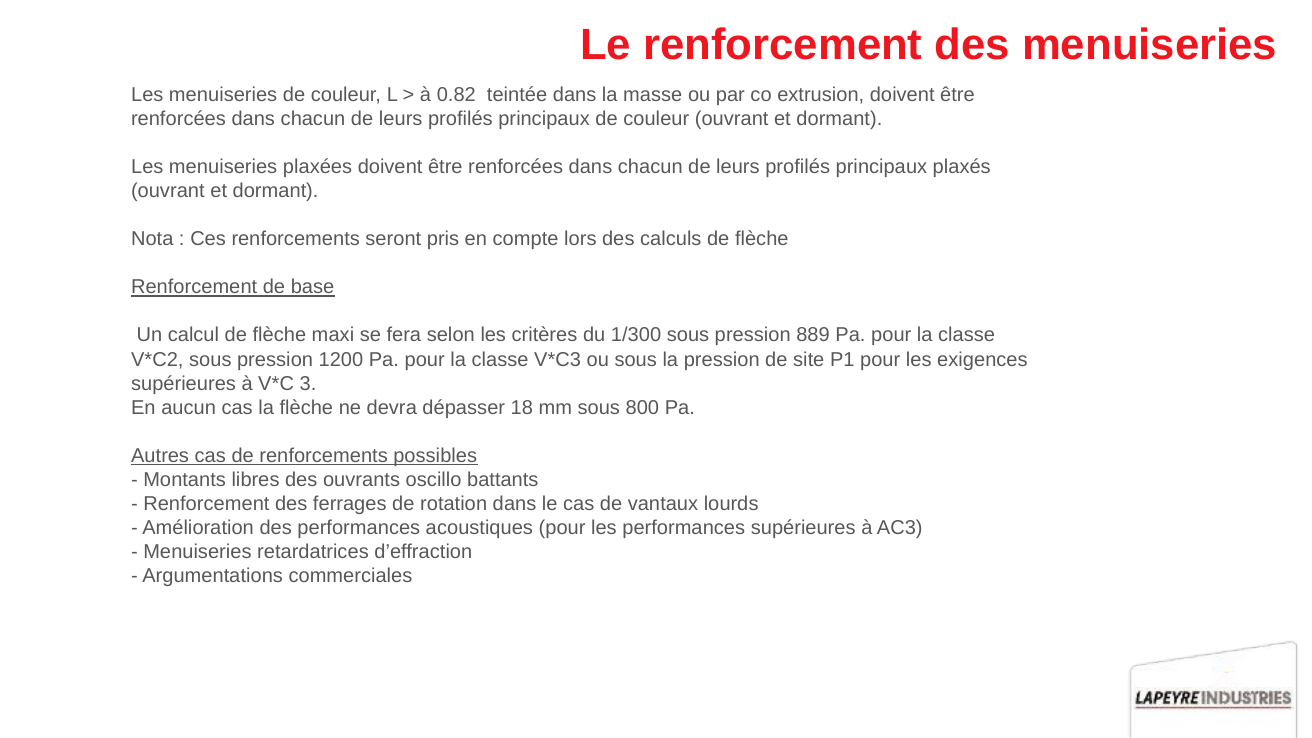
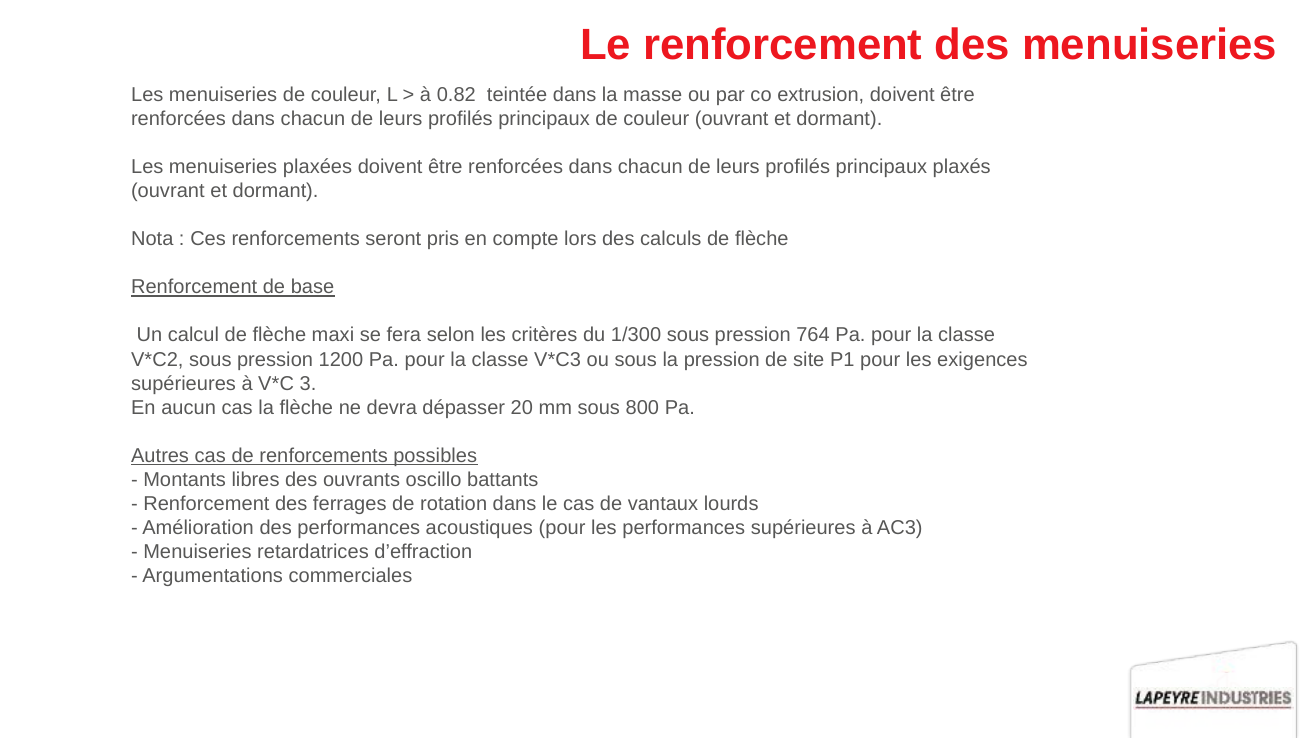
889: 889 -> 764
18: 18 -> 20
